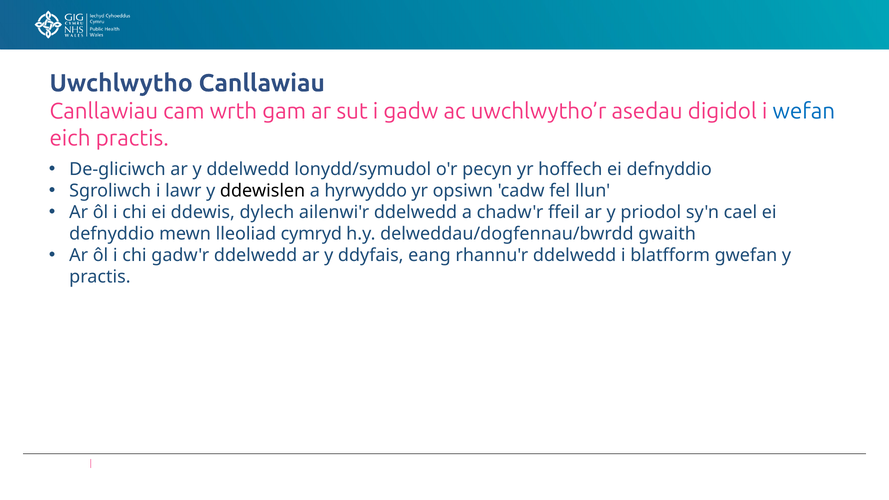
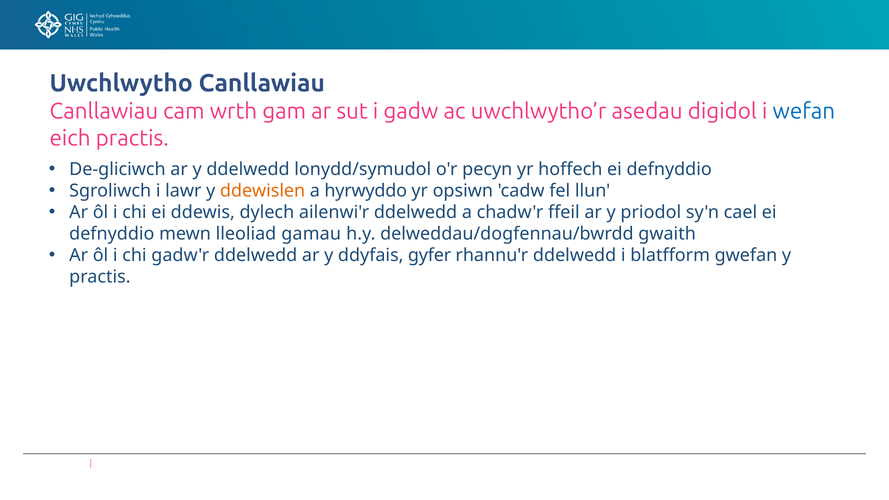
ddewislen colour: black -> orange
cymryd: cymryd -> gamau
eang: eang -> gyfer
